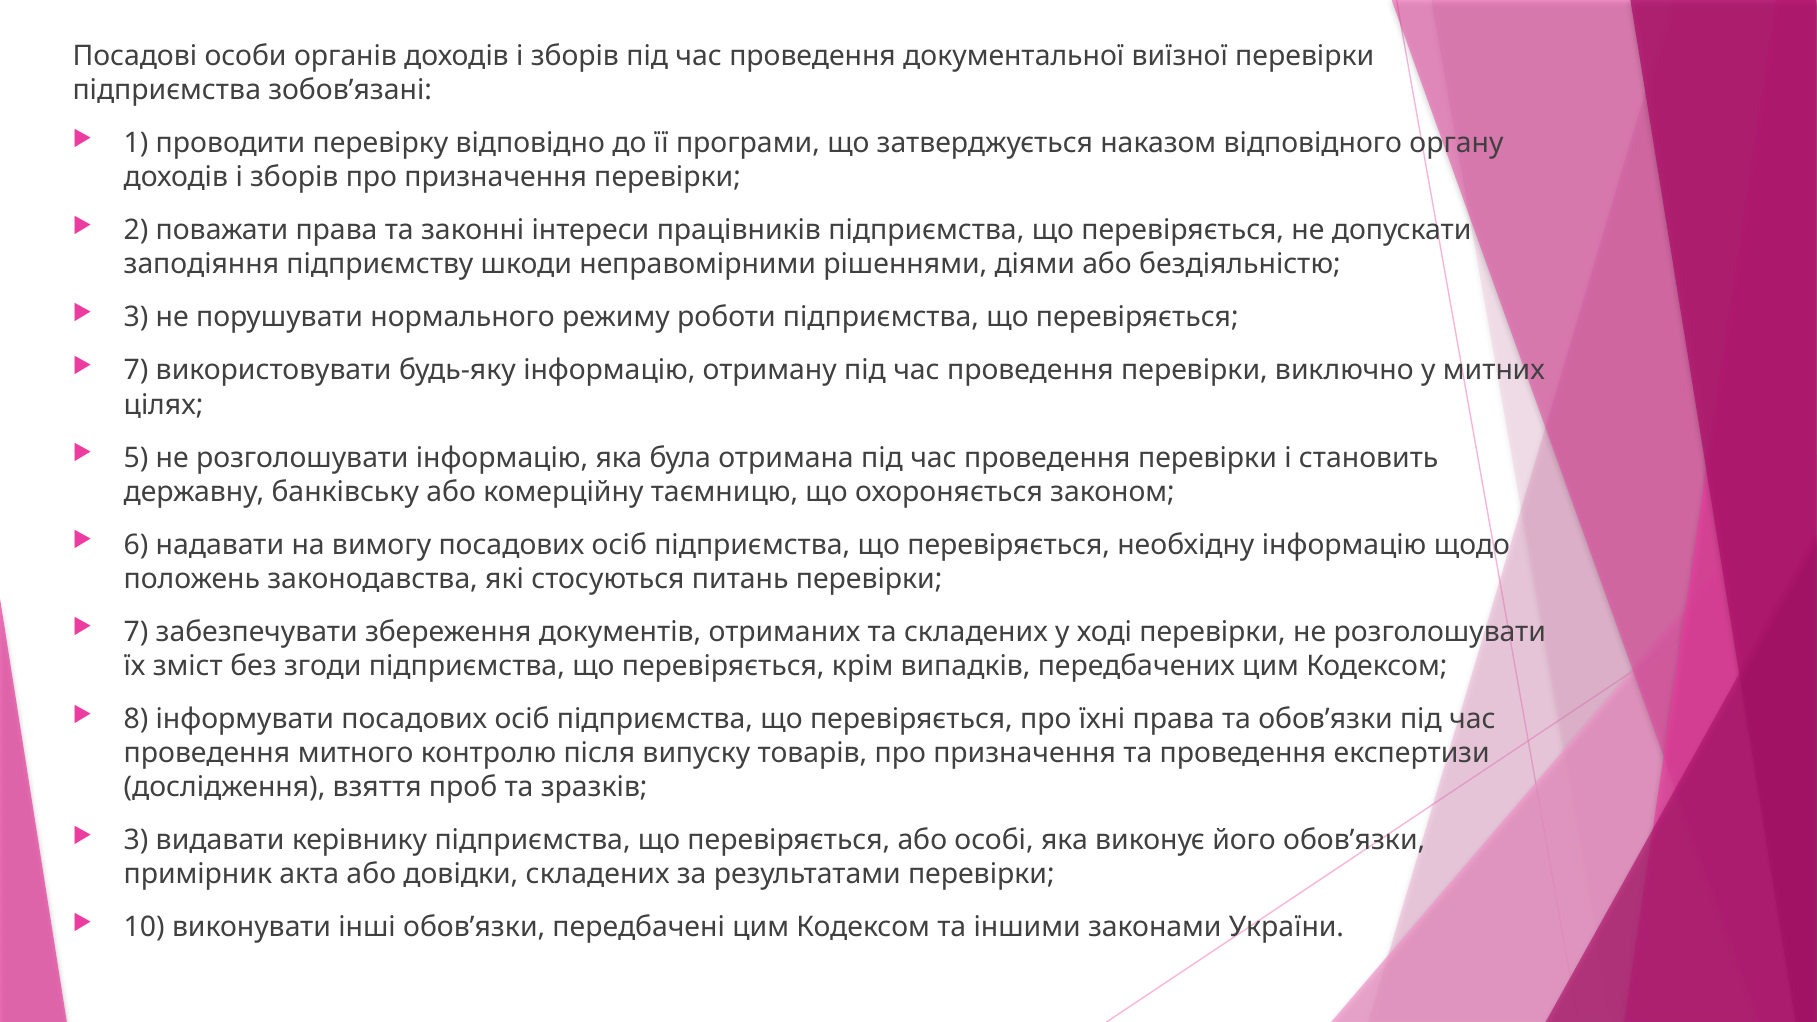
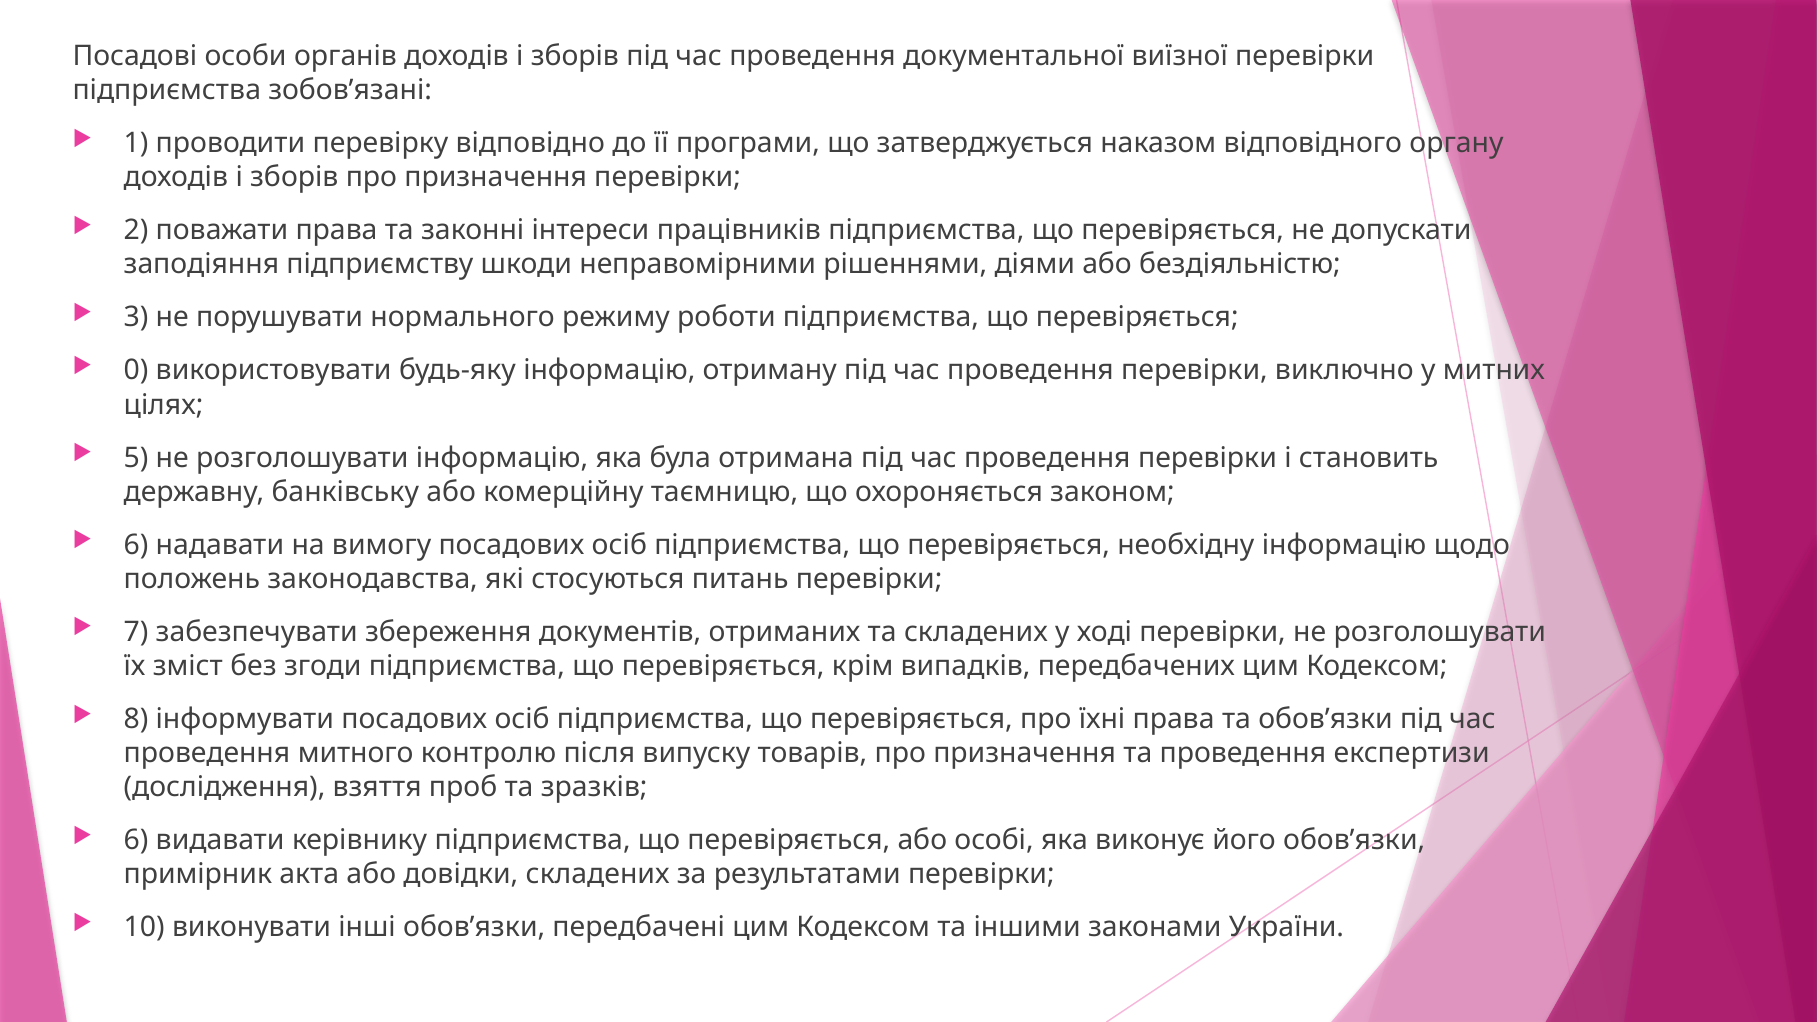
7 at (136, 371): 7 -> 0
3 at (136, 840): 3 -> 6
